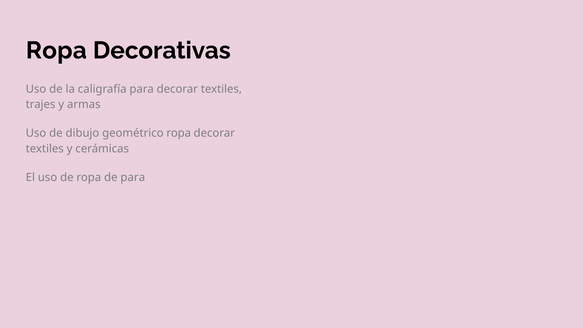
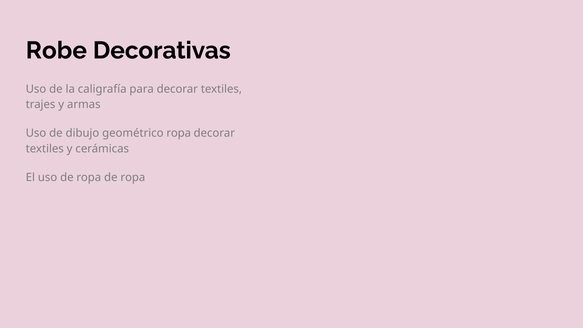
Ropa at (56, 50): Ropa -> Robe
ropa de para: para -> ropa
